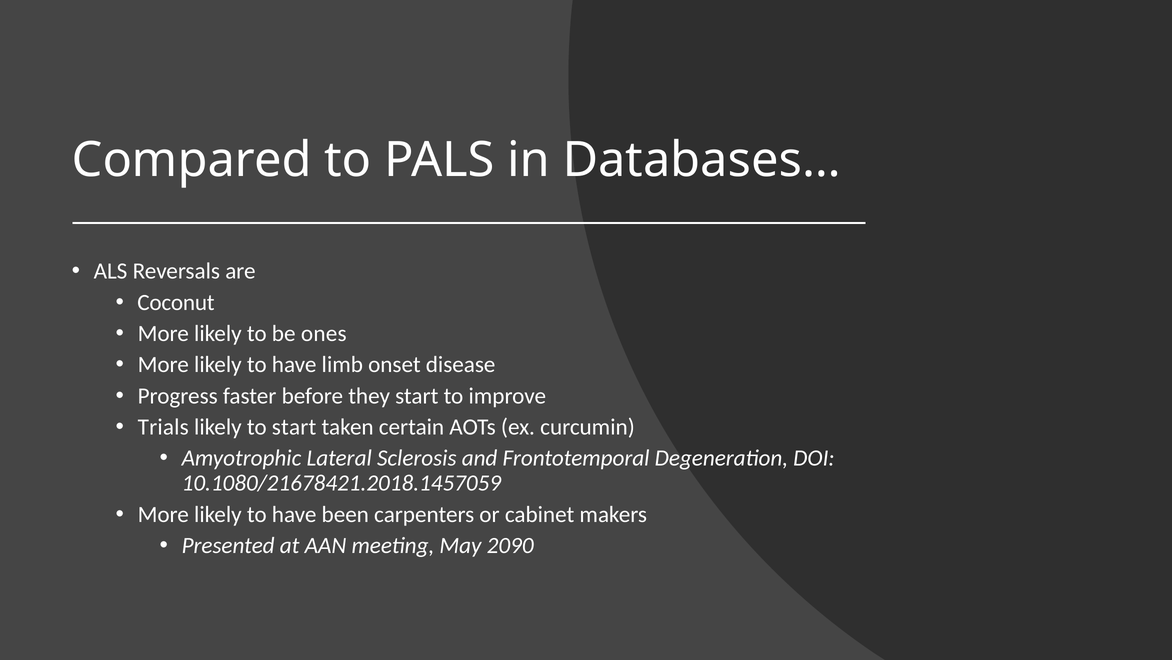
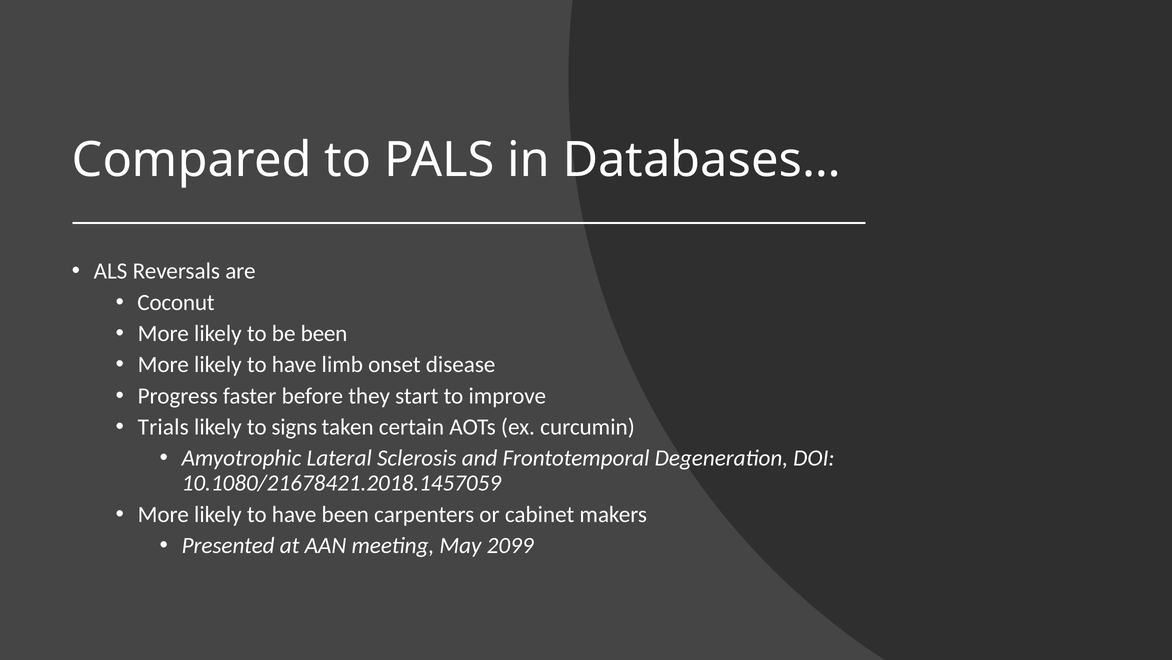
be ones: ones -> been
to start: start -> signs
2090: 2090 -> 2099
